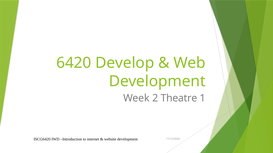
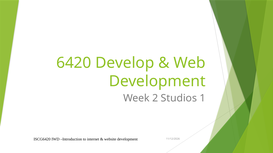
Theatre: Theatre -> Studios
